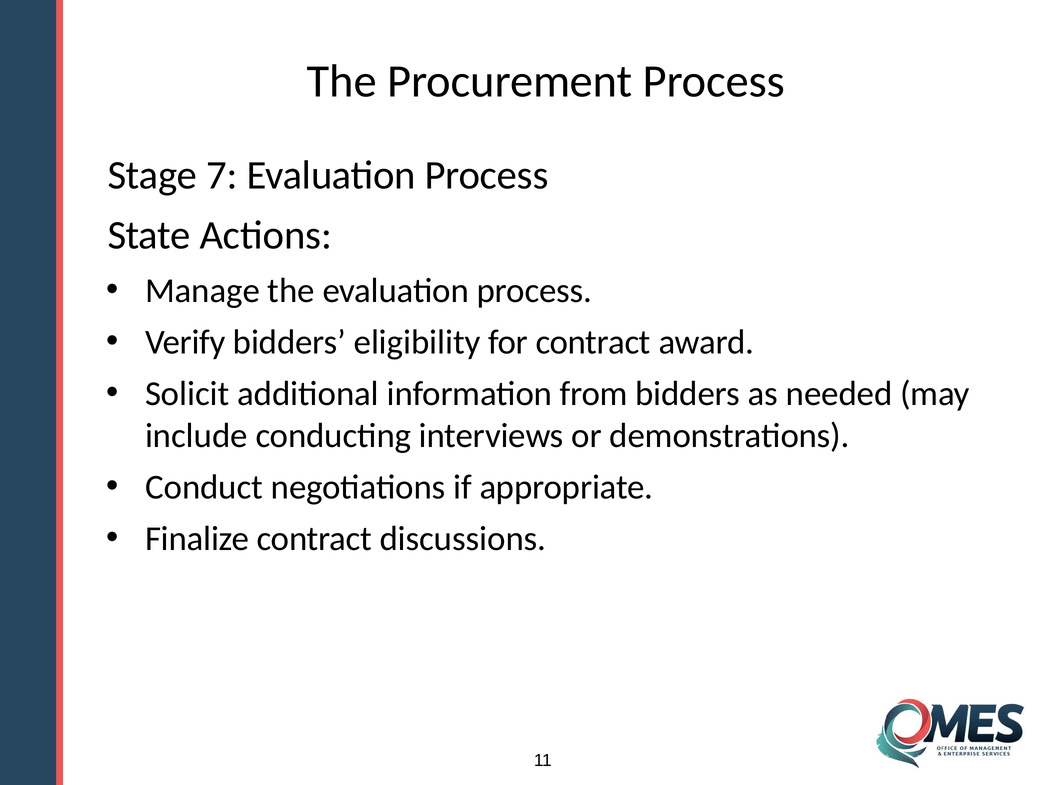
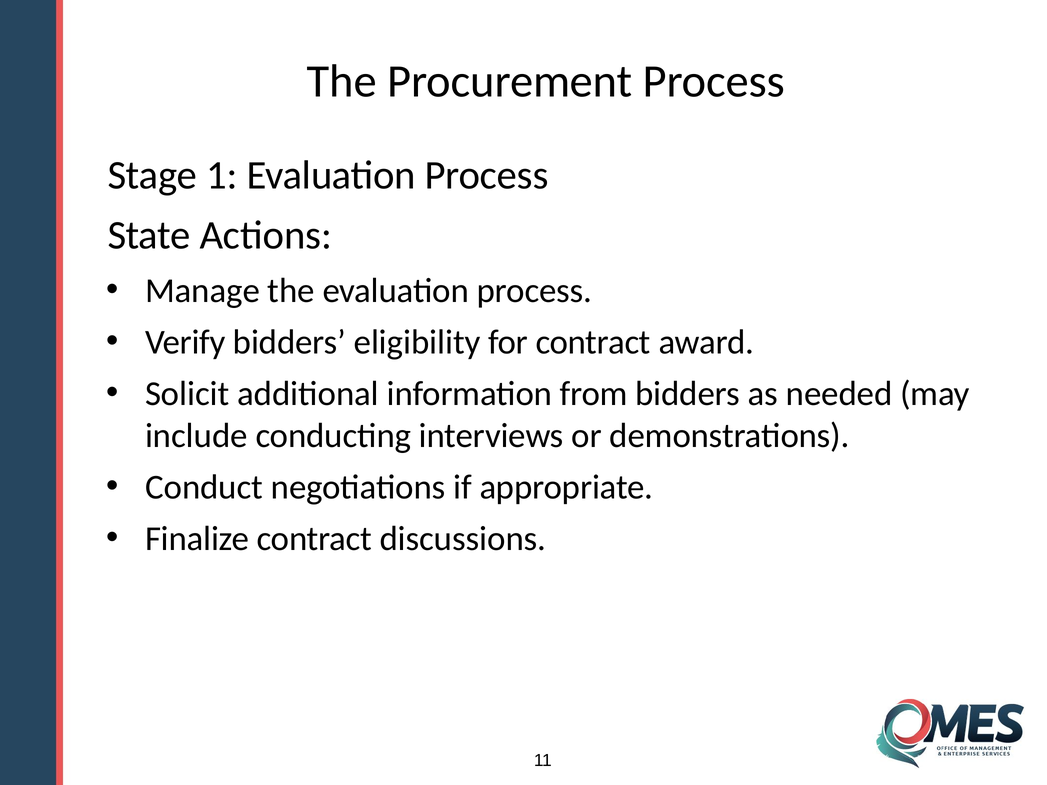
7: 7 -> 1
